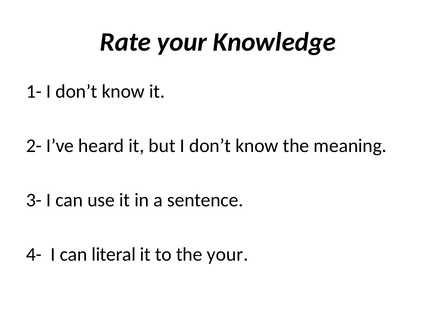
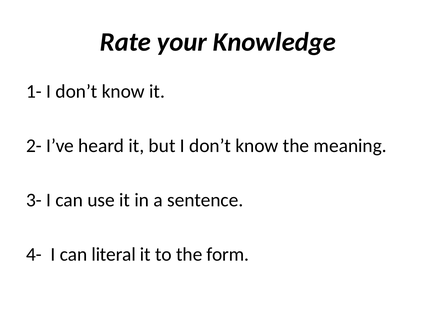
the your: your -> form
